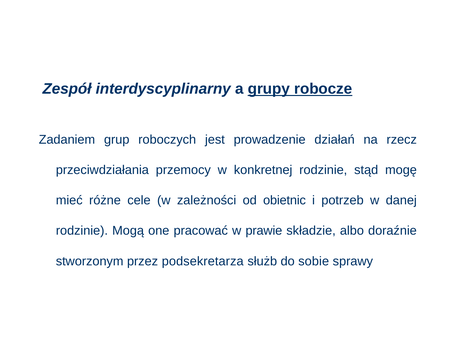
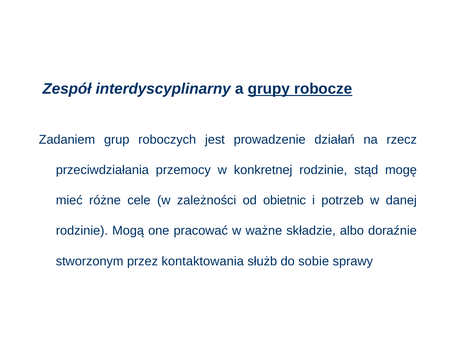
prawie: prawie -> ważne
podsekretarza: podsekretarza -> kontaktowania
